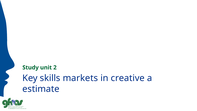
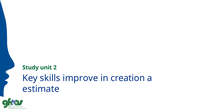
markets: markets -> improve
creative: creative -> creation
